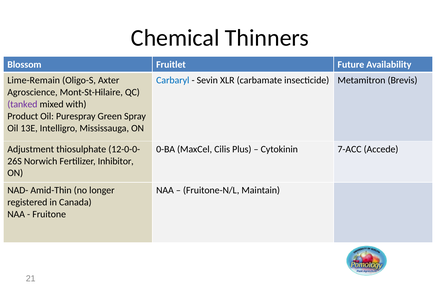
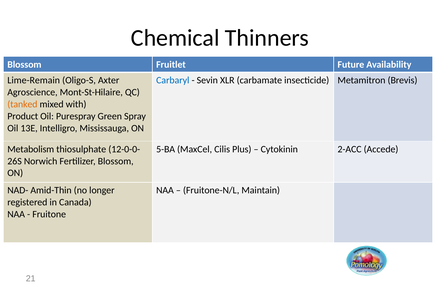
tanked colour: purple -> orange
Adjustment: Adjustment -> Metabolism
0-BA: 0-BA -> 5-BA
7-ACC: 7-ACC -> 2-ACC
Fertilizer Inhibitor: Inhibitor -> Blossom
